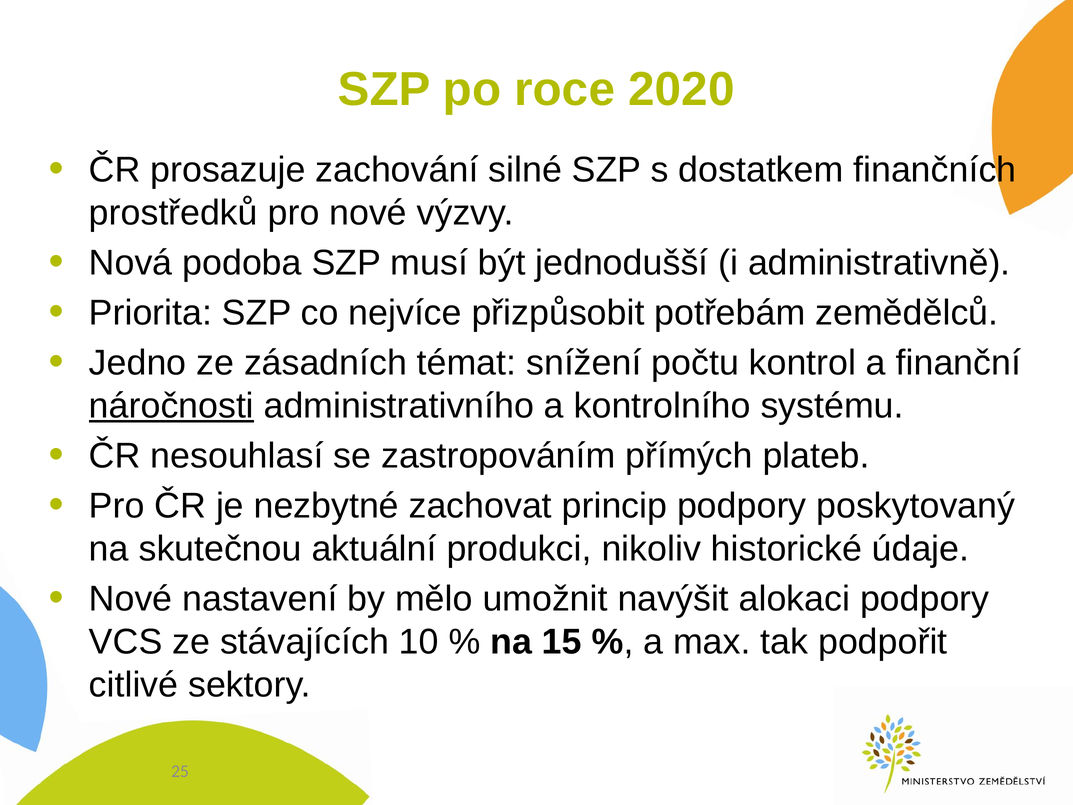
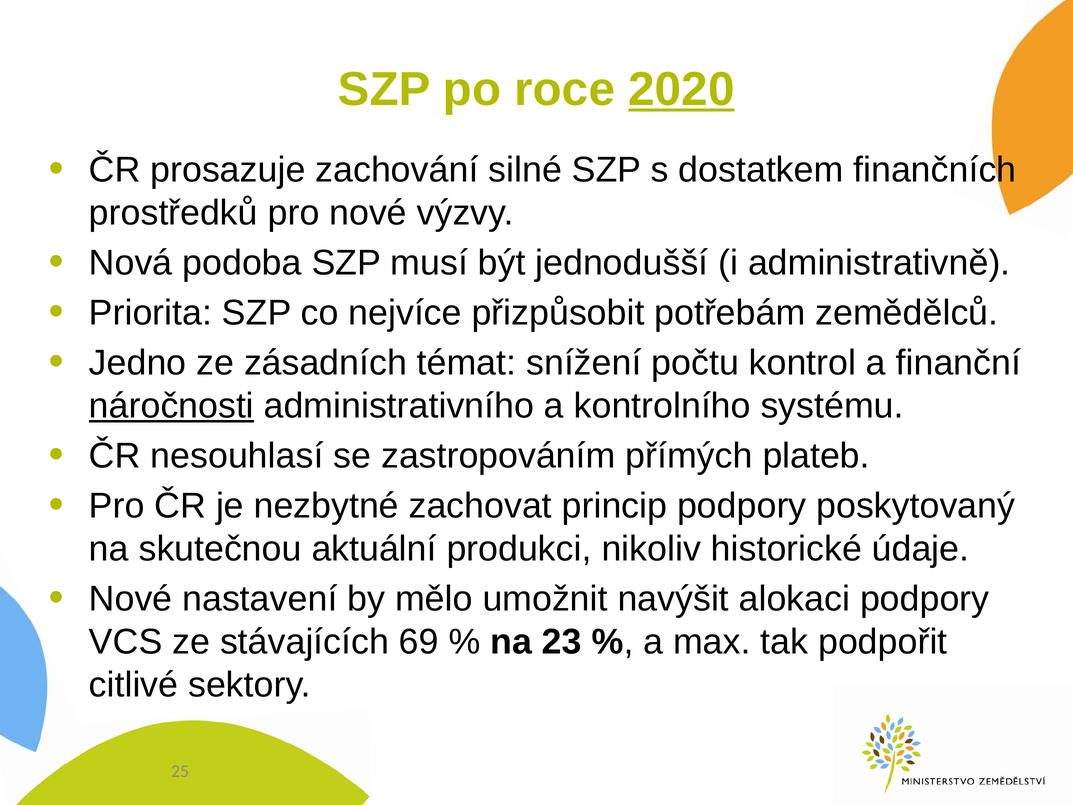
2020 underline: none -> present
10: 10 -> 69
15: 15 -> 23
